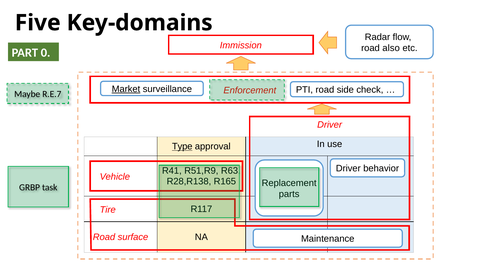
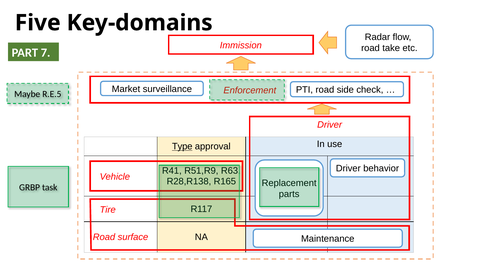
also: also -> take
0: 0 -> 7
Market underline: present -> none
R.E.7: R.E.7 -> R.E.5
